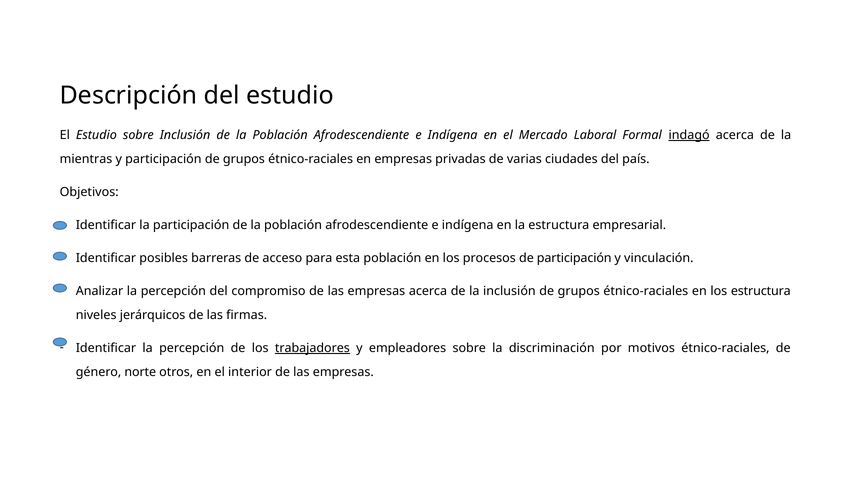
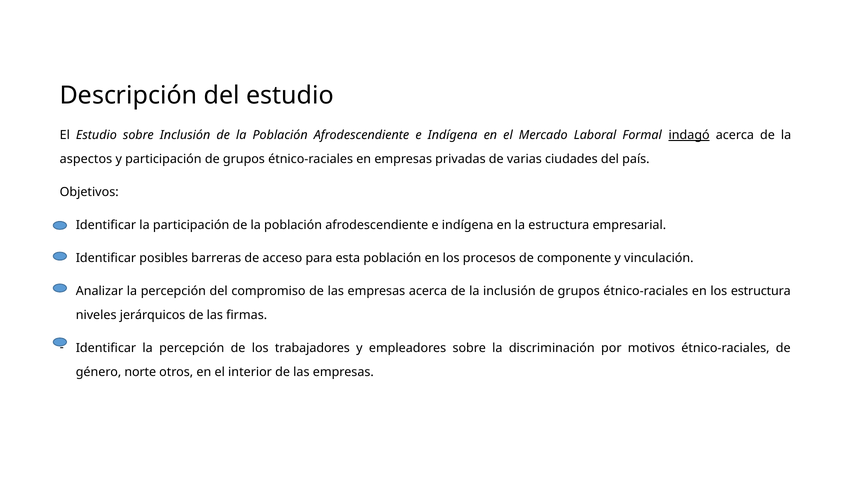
mientras: mientras -> aspectos
de participación: participación -> componente
trabajadores underline: present -> none
